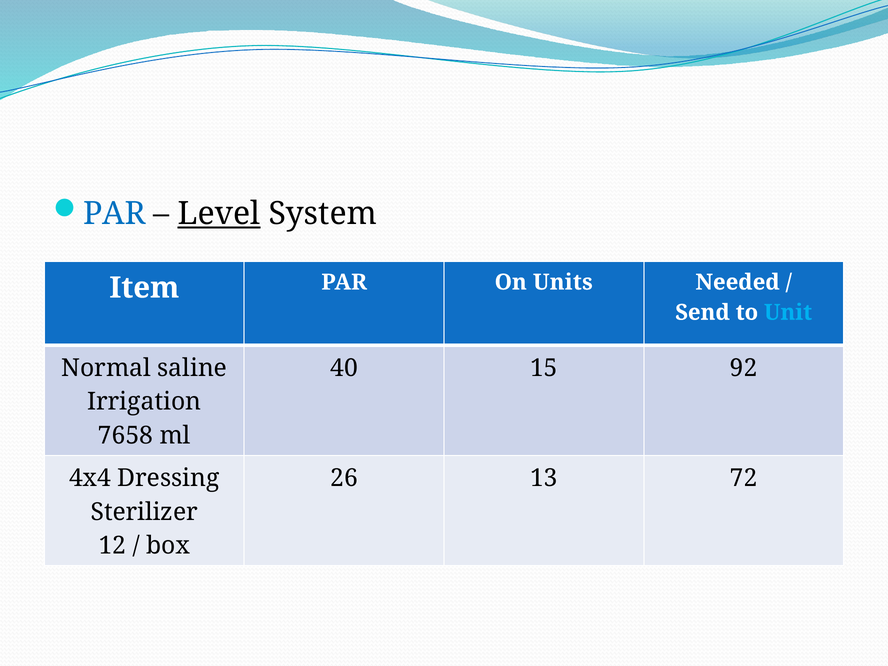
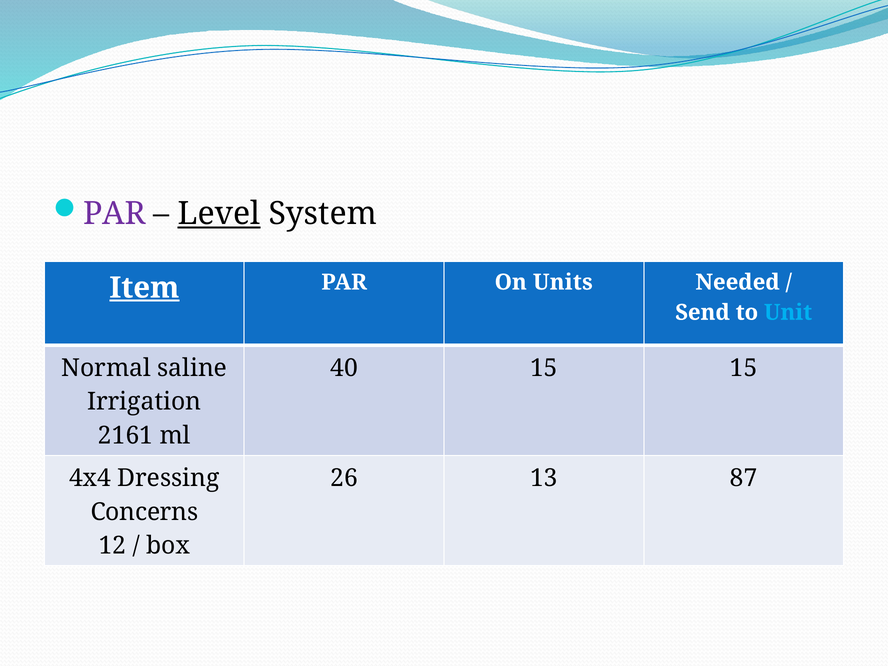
PAR at (114, 214) colour: blue -> purple
Item underline: none -> present
15 92: 92 -> 15
7658: 7658 -> 2161
72: 72 -> 87
Sterilizer: Sterilizer -> Concerns
